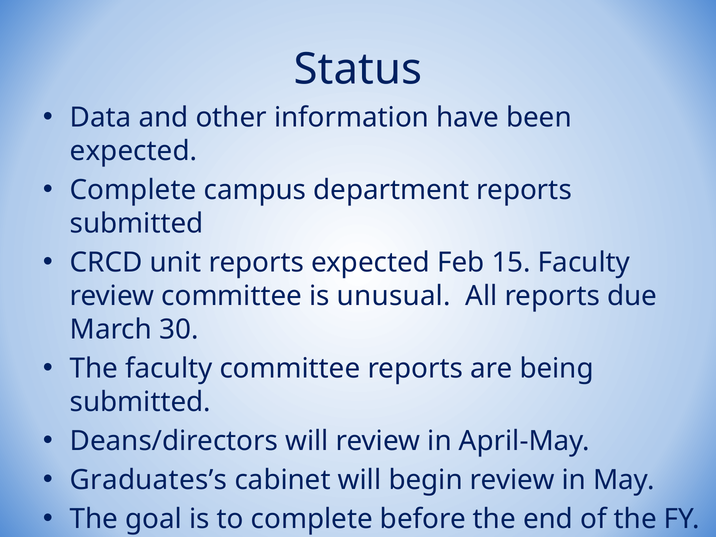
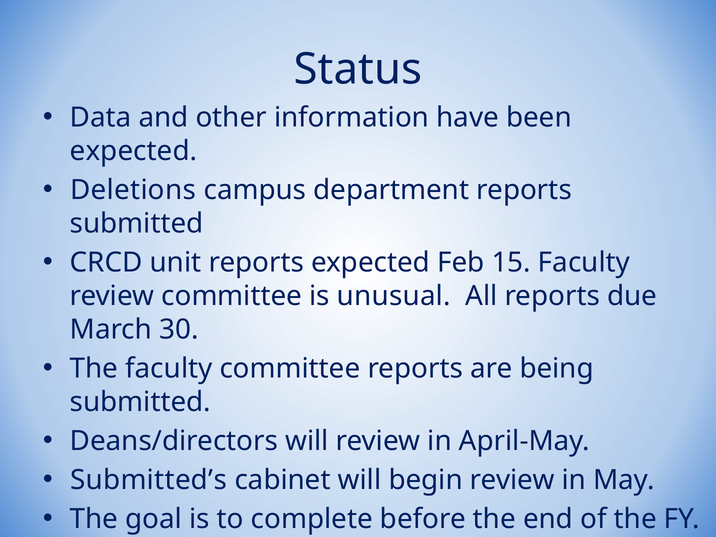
Complete at (133, 190): Complete -> Deletions
Graduates’s: Graduates’s -> Submitted’s
